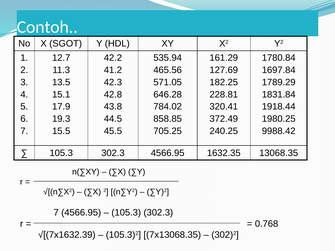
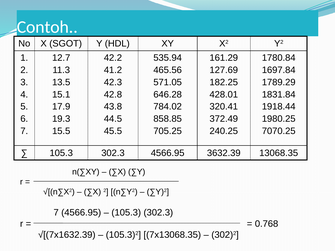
228.81: 228.81 -> 428.01
9988.42: 9988.42 -> 7070.25
1632.35: 1632.35 -> 3632.39
